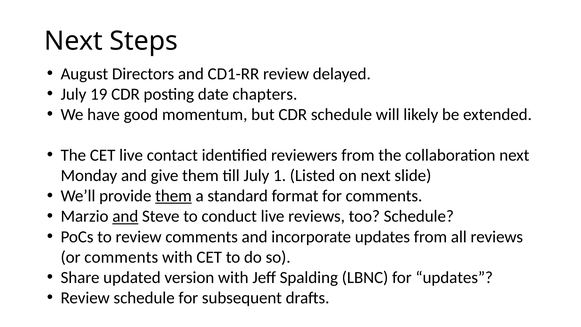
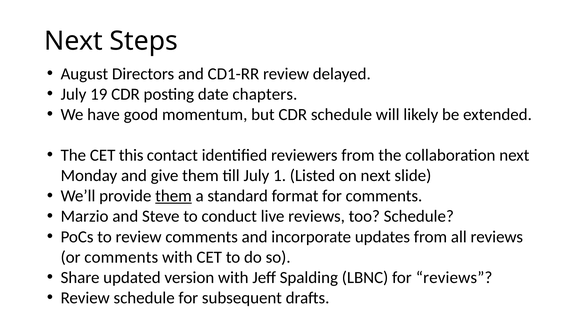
CET live: live -> this
and at (125, 216) underline: present -> none
for updates: updates -> reviews
